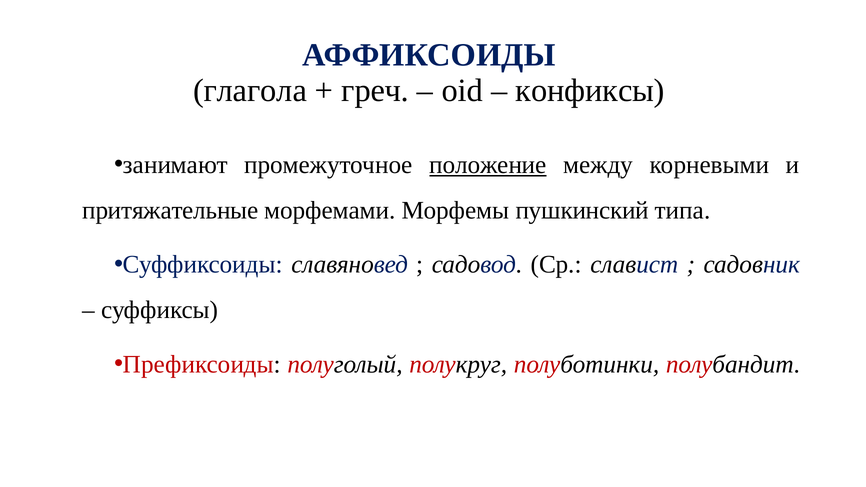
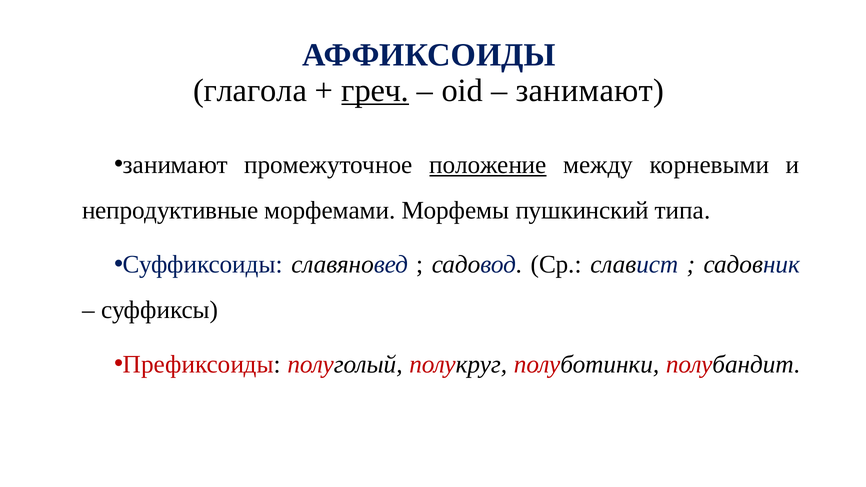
греч underline: none -> present
конфиксы at (590, 90): конфиксы -> занимают
притяжательные: притяжательные -> непродуктивные
